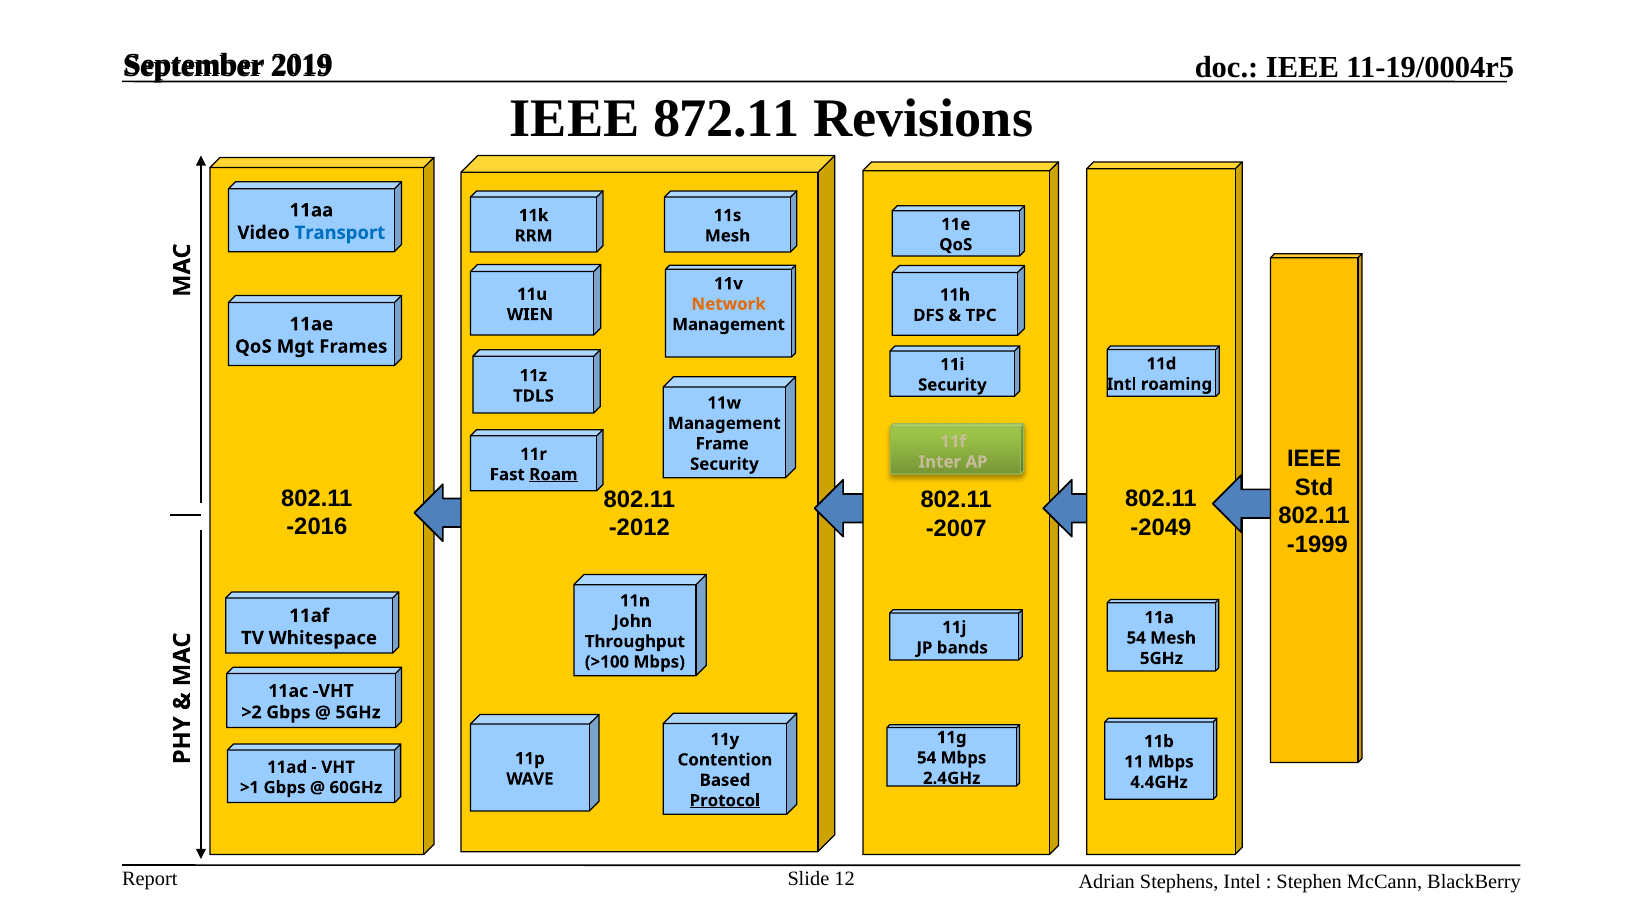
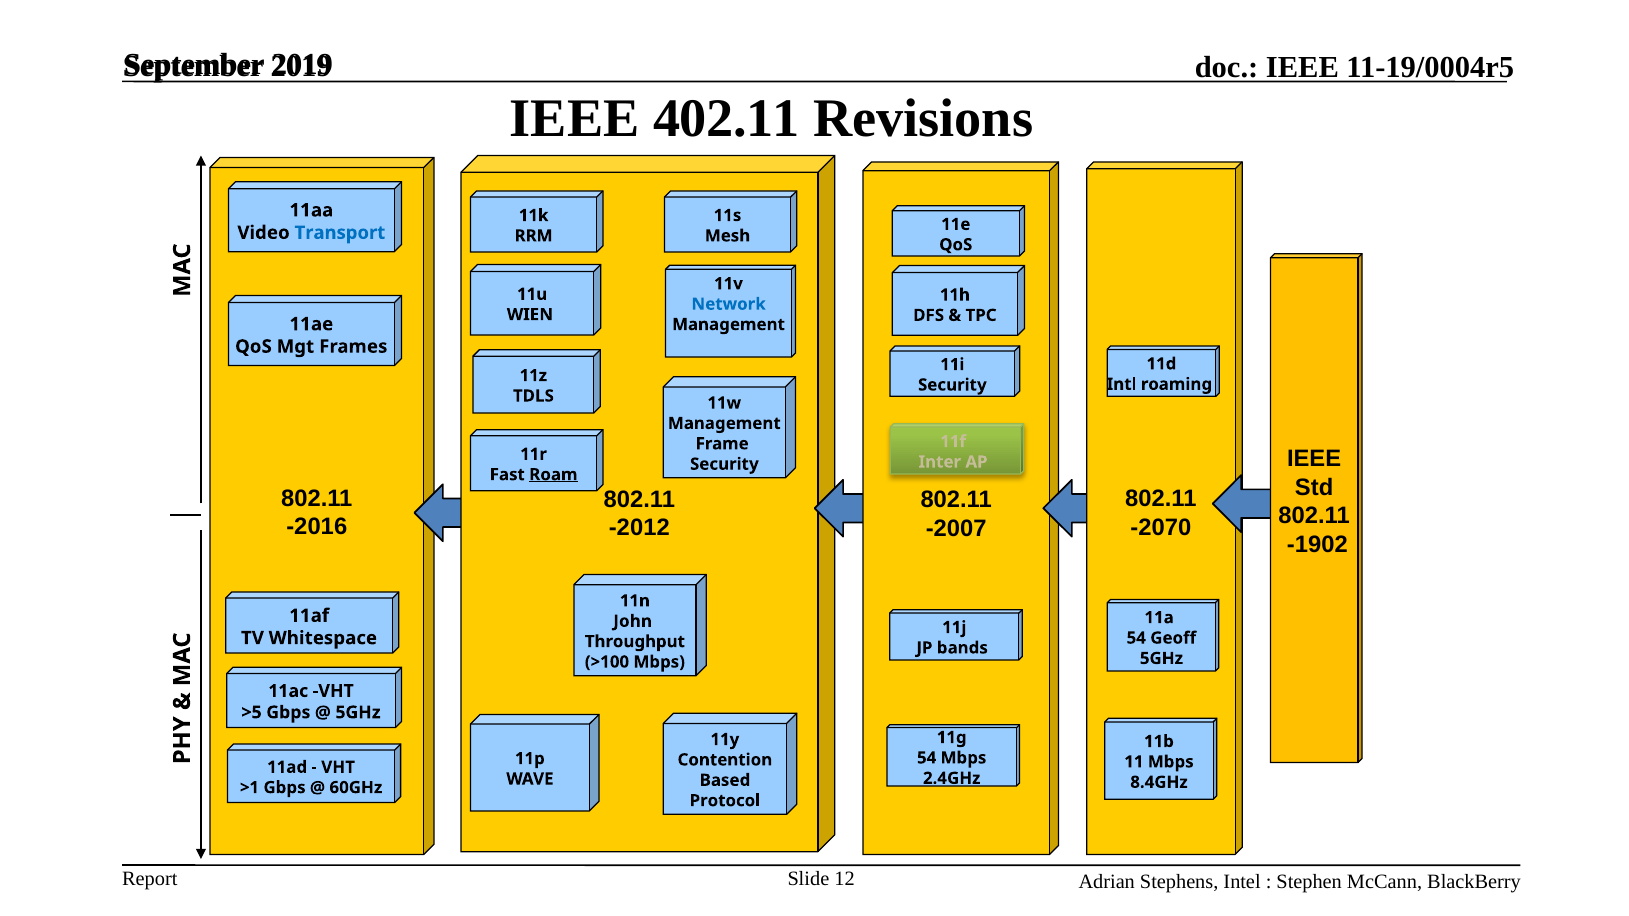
872.11: 872.11 -> 402.11
Network colour: orange -> blue
-2049: -2049 -> -2070
-1999: -1999 -> -1902
54 Mesh: Mesh -> Geoff
>2: >2 -> >5
4.4GHz: 4.4GHz -> 8.4GHz
Protocol underline: present -> none
